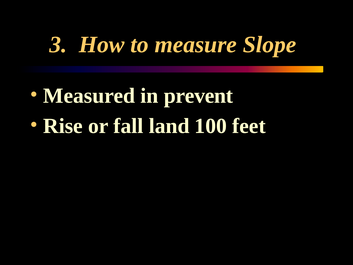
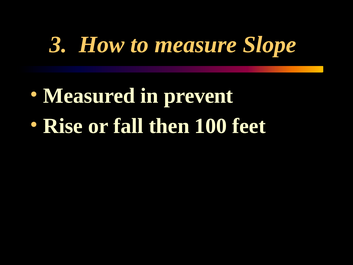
land: land -> then
